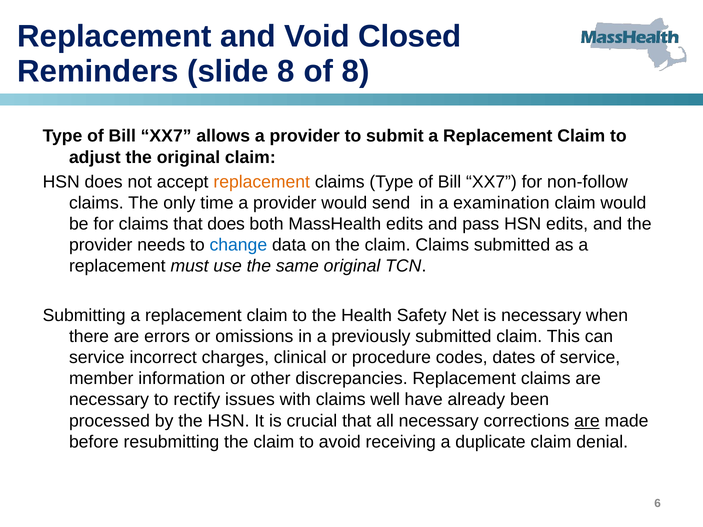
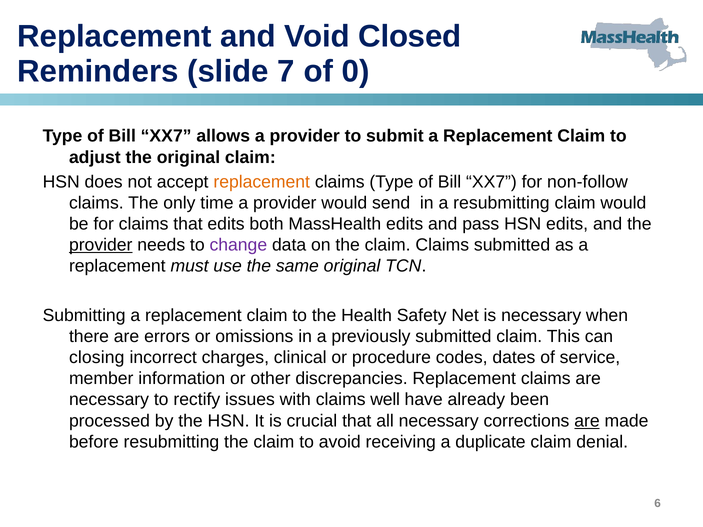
slide 8: 8 -> 7
of 8: 8 -> 0
a examination: examination -> resubmitting
that does: does -> edits
provider at (101, 245) underline: none -> present
change colour: blue -> purple
service at (97, 358): service -> closing
